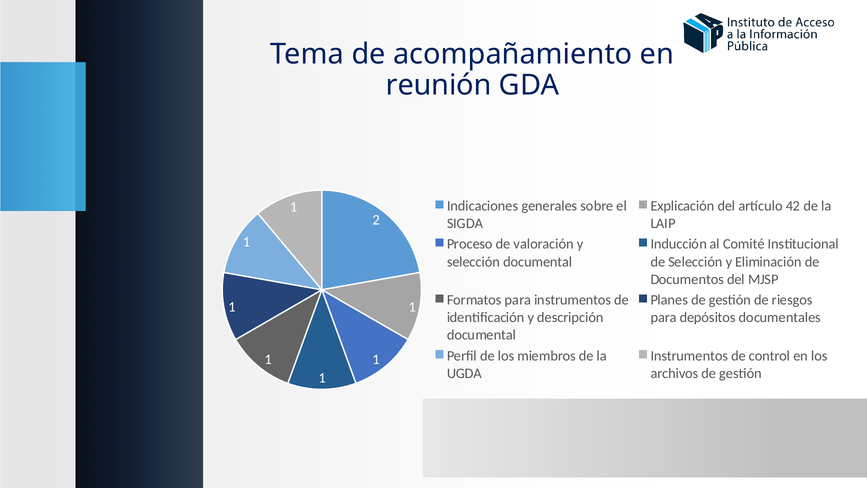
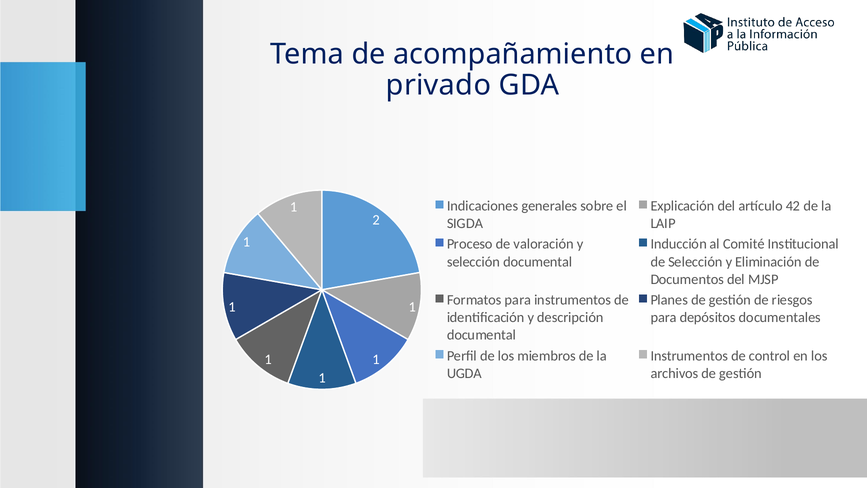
reunión: reunión -> privado
